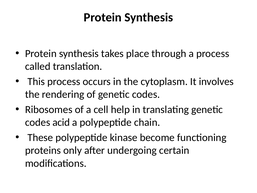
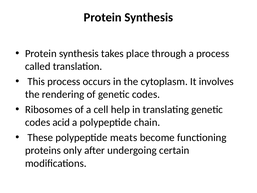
kinase: kinase -> meats
